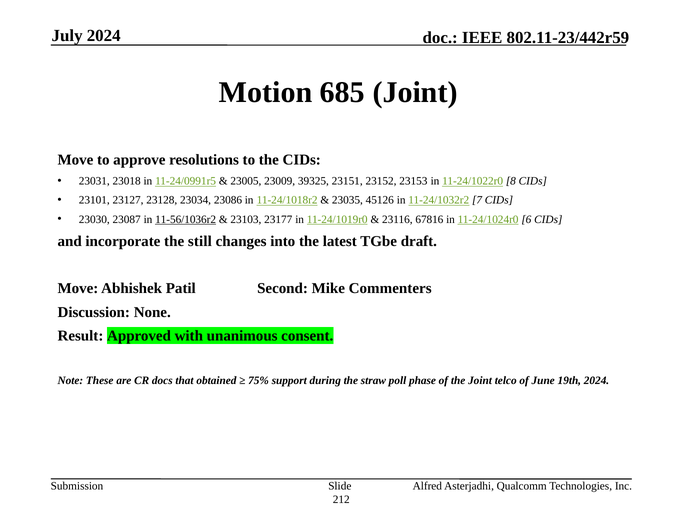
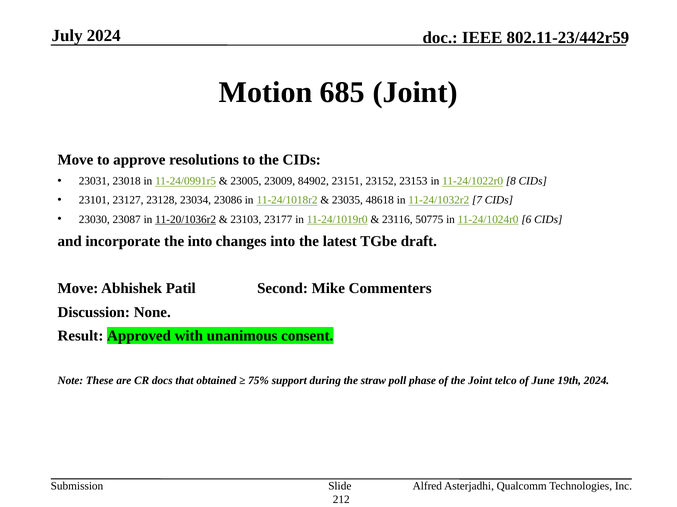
39325: 39325 -> 84902
45126: 45126 -> 48618
11-56/1036r2: 11-56/1036r2 -> 11-20/1036r2
67816: 67816 -> 50775
the still: still -> into
